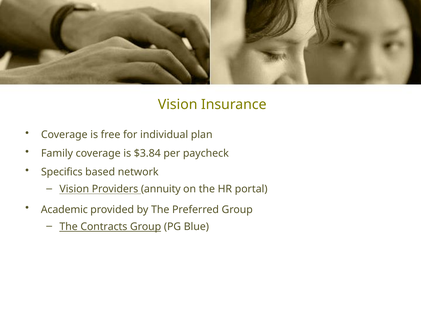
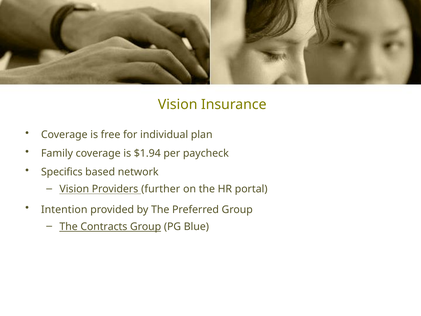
$3.84: $3.84 -> $1.94
annuity: annuity -> further
Academic: Academic -> Intention
